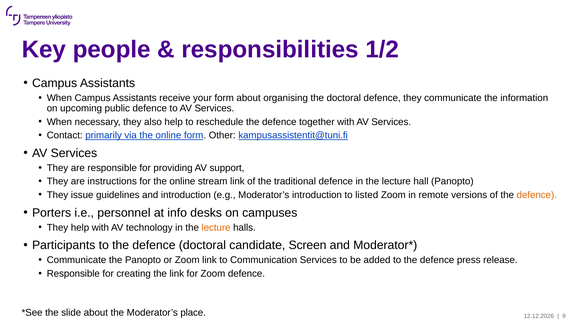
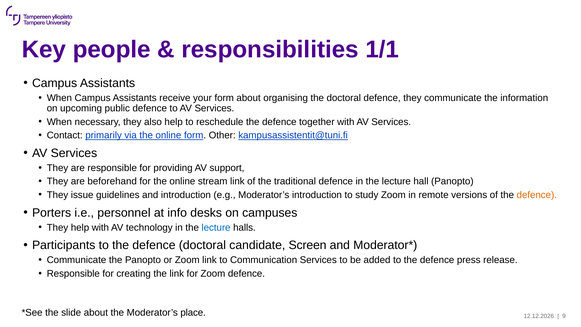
1/2: 1/2 -> 1/1
instructions: instructions -> beforehand
listed: listed -> study
lecture at (216, 227) colour: orange -> blue
